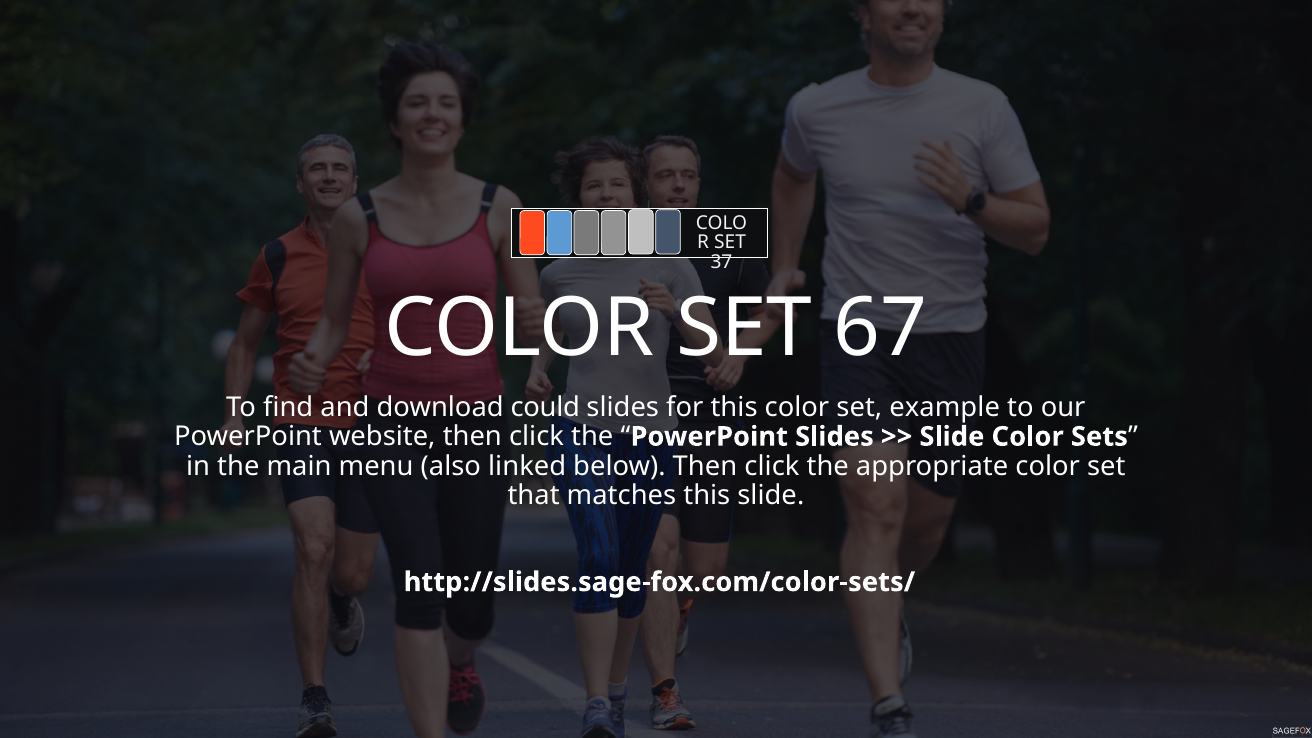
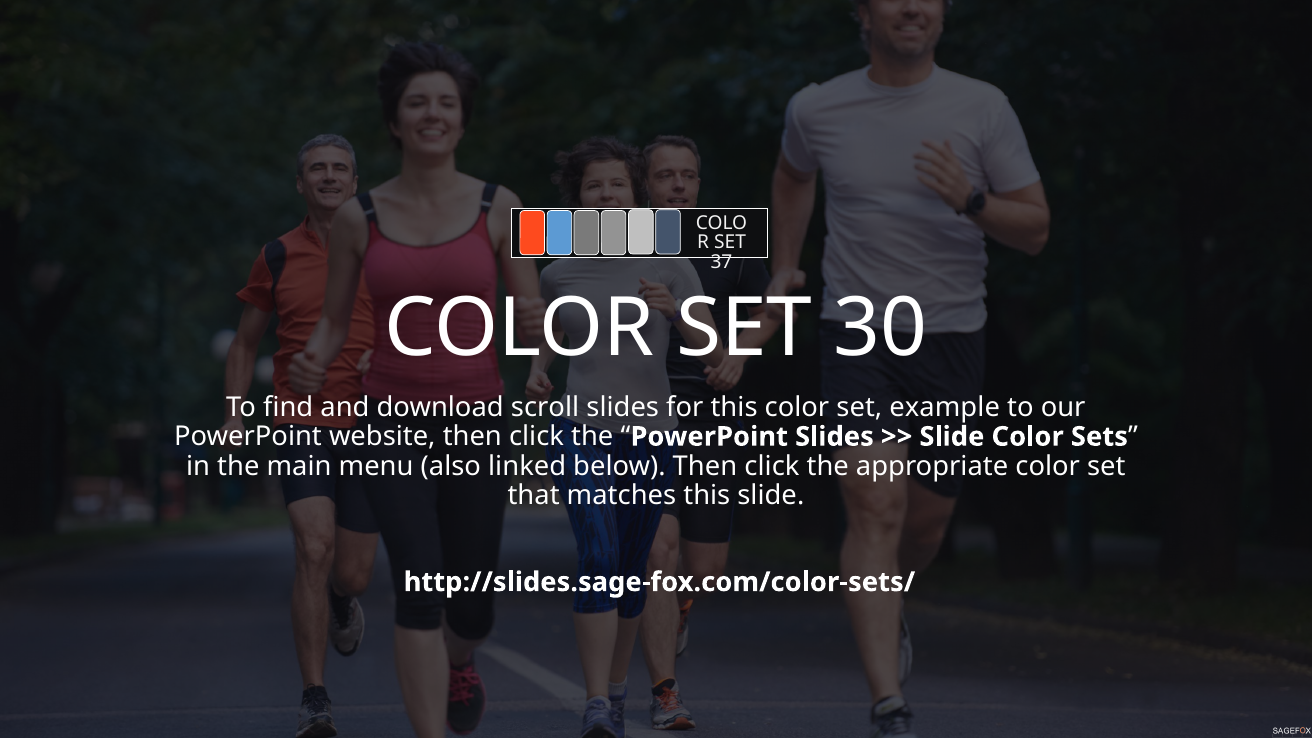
67: 67 -> 30
could: could -> scroll
